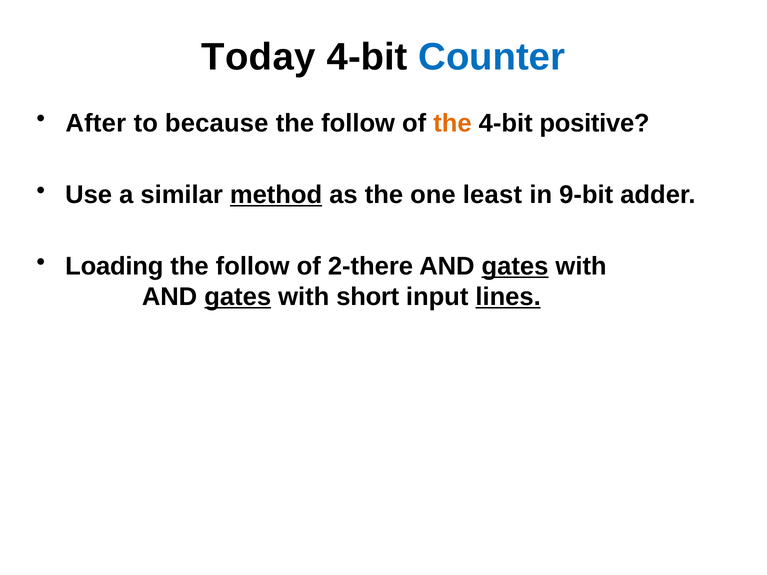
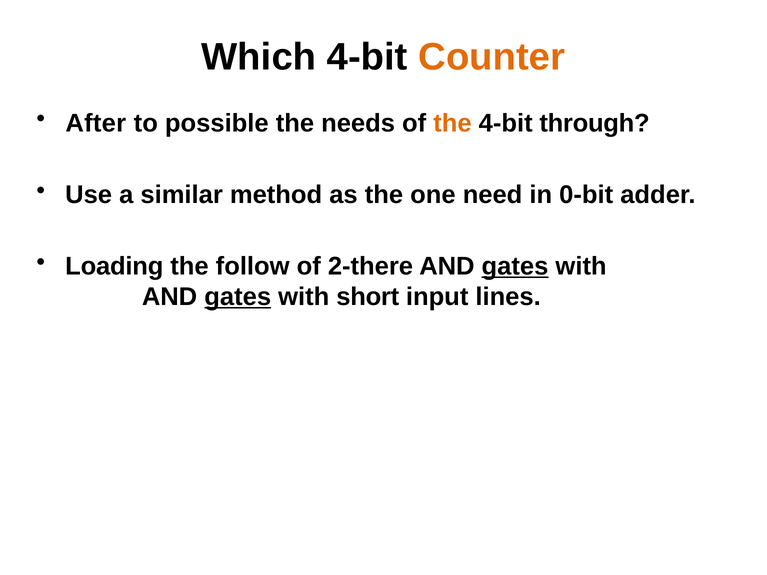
Today: Today -> Which
Counter colour: blue -> orange
because: because -> possible
follow at (358, 123): follow -> needs
positive: positive -> through
method underline: present -> none
least: least -> need
9-bit: 9-bit -> 0-bit
lines underline: present -> none
